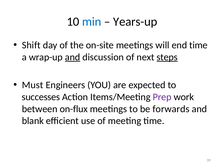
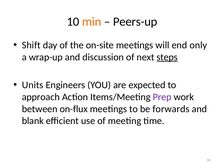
min colour: blue -> orange
Years-up: Years-up -> Peers-up
end time: time -> only
and at (73, 57) underline: present -> none
Must: Must -> Units
successes: successes -> approach
